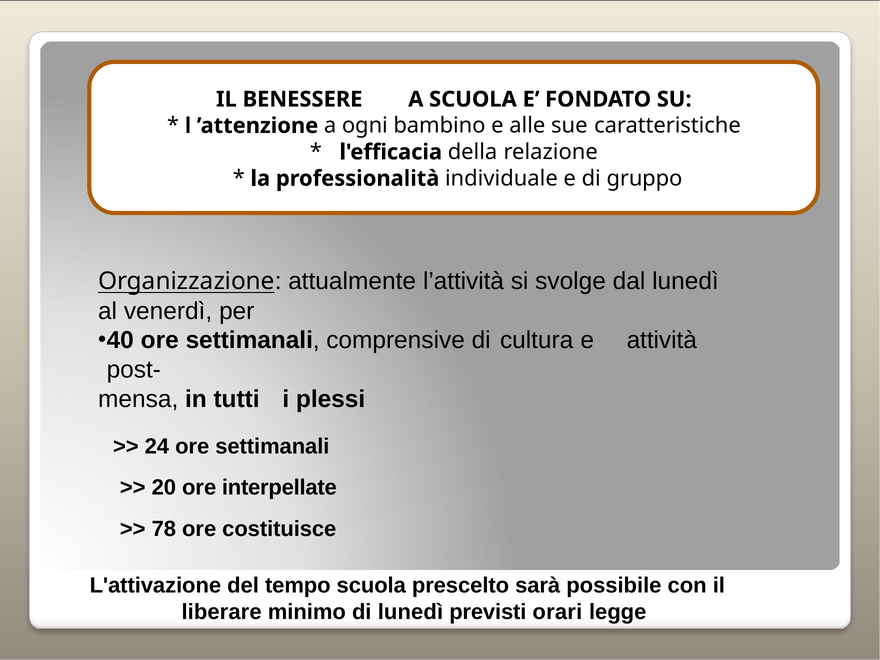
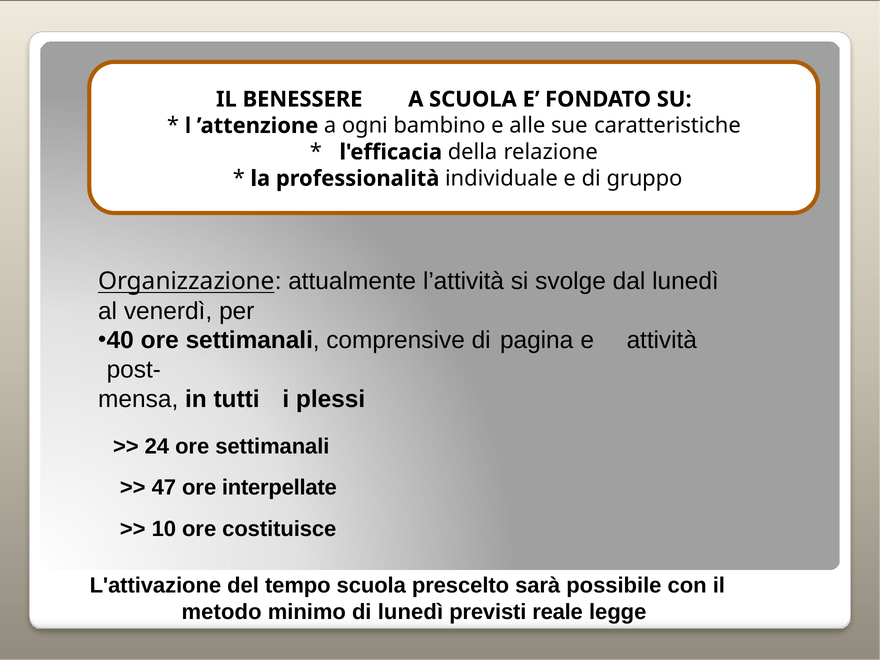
cultura: cultura -> pagina
20: 20 -> 47
78: 78 -> 10
liberare: liberare -> metodo
orari: orari -> reale
